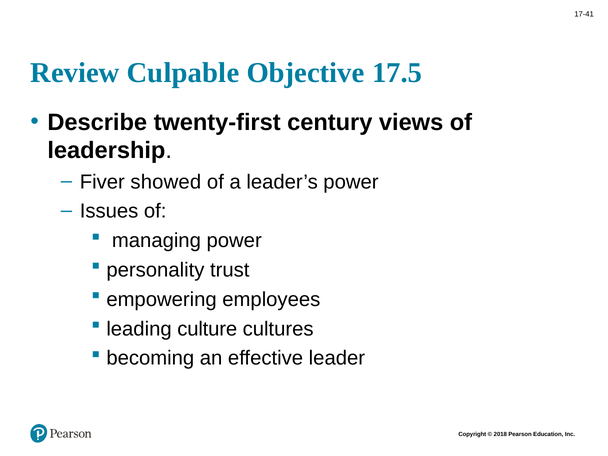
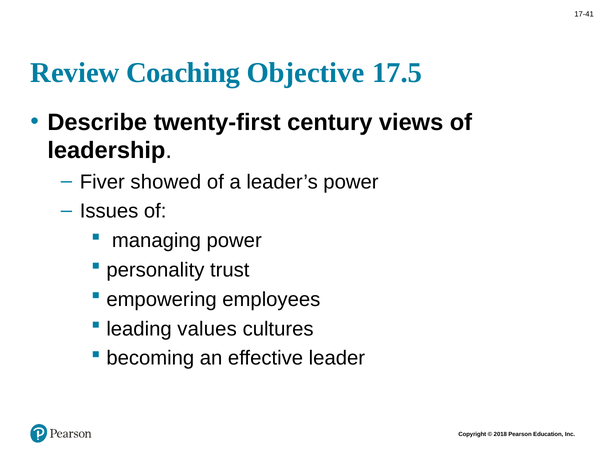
Culpable: Culpable -> Coaching
culture: culture -> values
